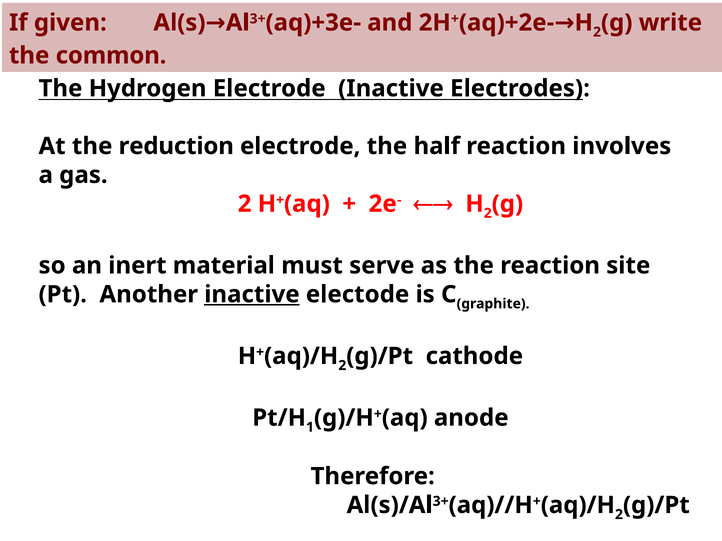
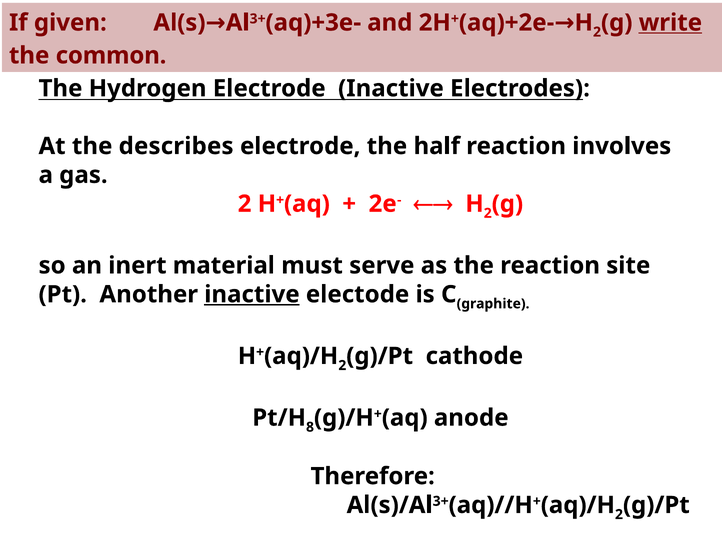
write underline: none -> present
reduction: reduction -> describes
1: 1 -> 8
